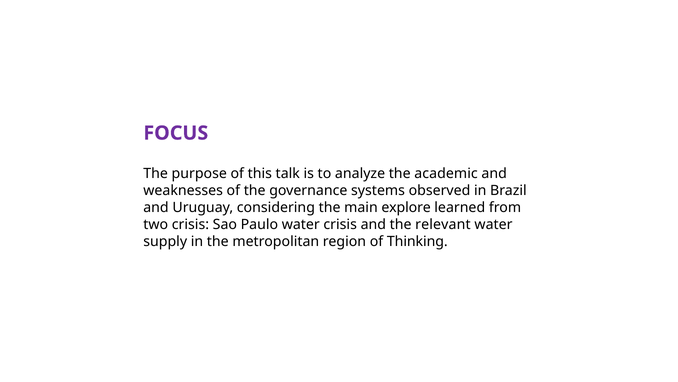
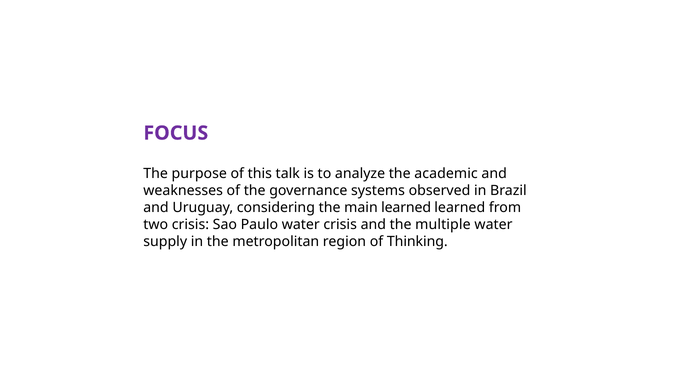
main explore: explore -> learned
relevant: relevant -> multiple
